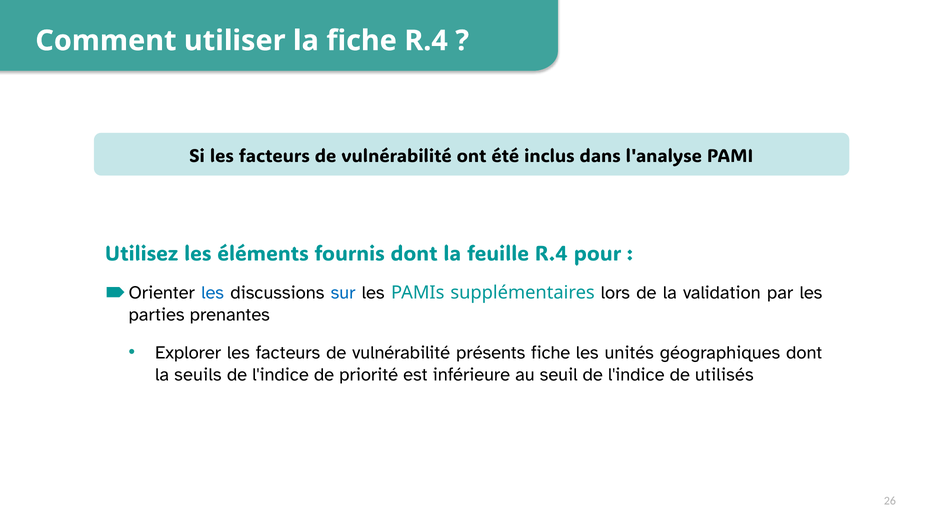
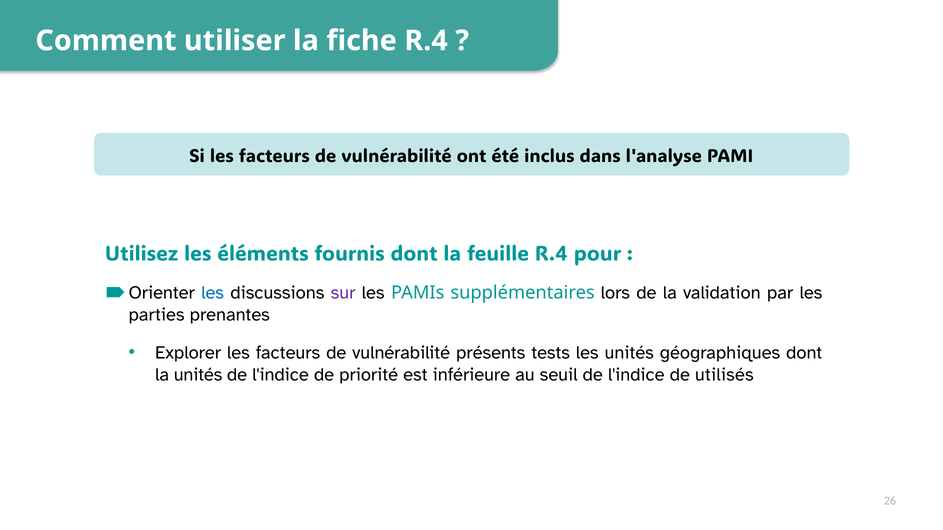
sur colour: blue -> purple
présents fiche: fiche -> tests
la seuils: seuils -> unités
